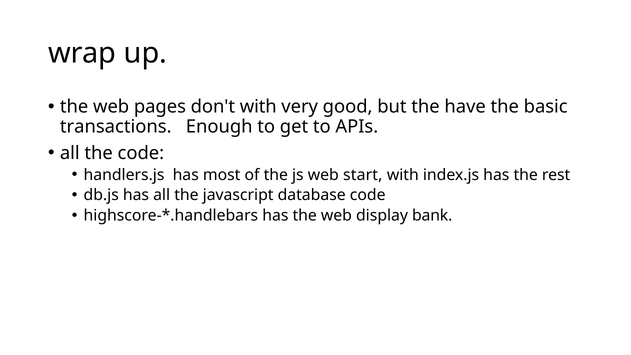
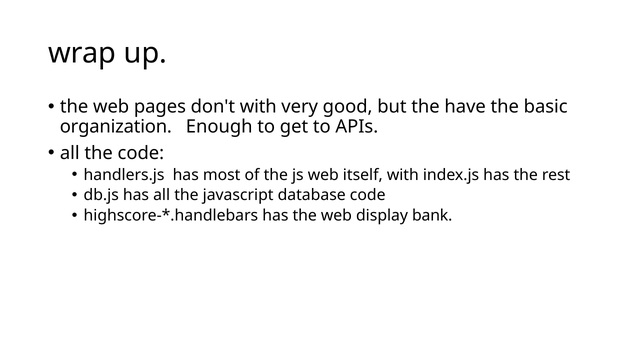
transactions: transactions -> organization
start: start -> itself
